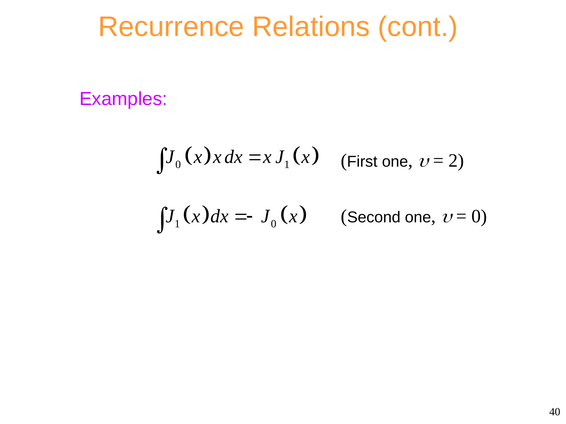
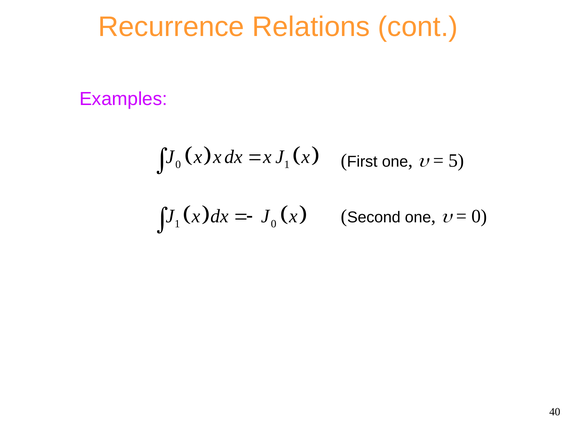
2: 2 -> 5
